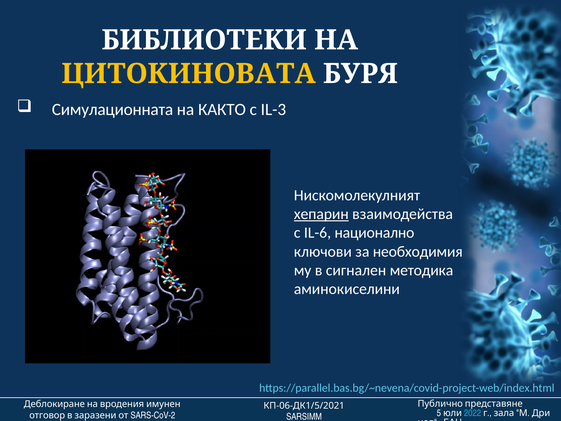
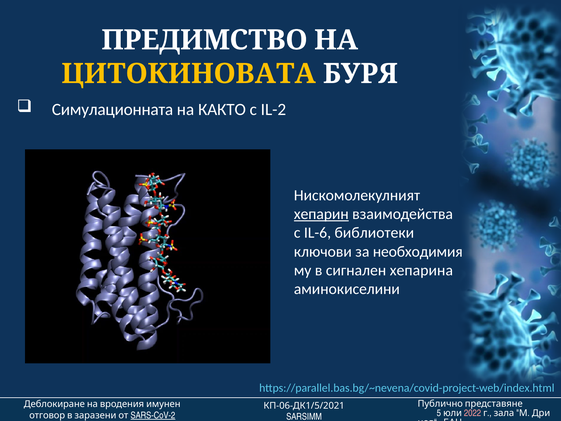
БИБЛИОТЕКИ: БИБЛИОТЕКИ -> ПРЕДИМСТВО
IL-3: IL-3 -> IL-2
национално: национално -> библиотеки
методика: методика -> хепарина
2022 colour: light blue -> pink
SARS-CoV-2 underline: none -> present
